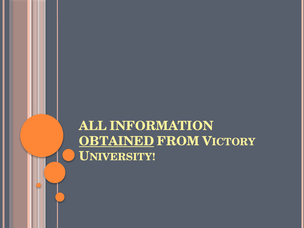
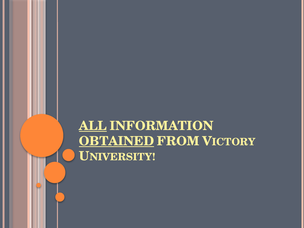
ALL underline: none -> present
